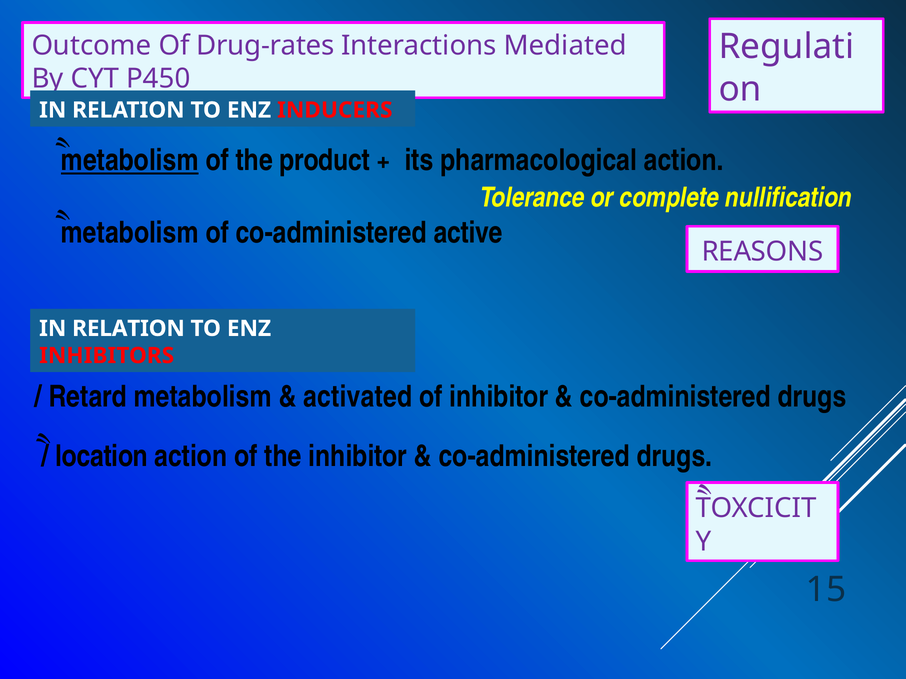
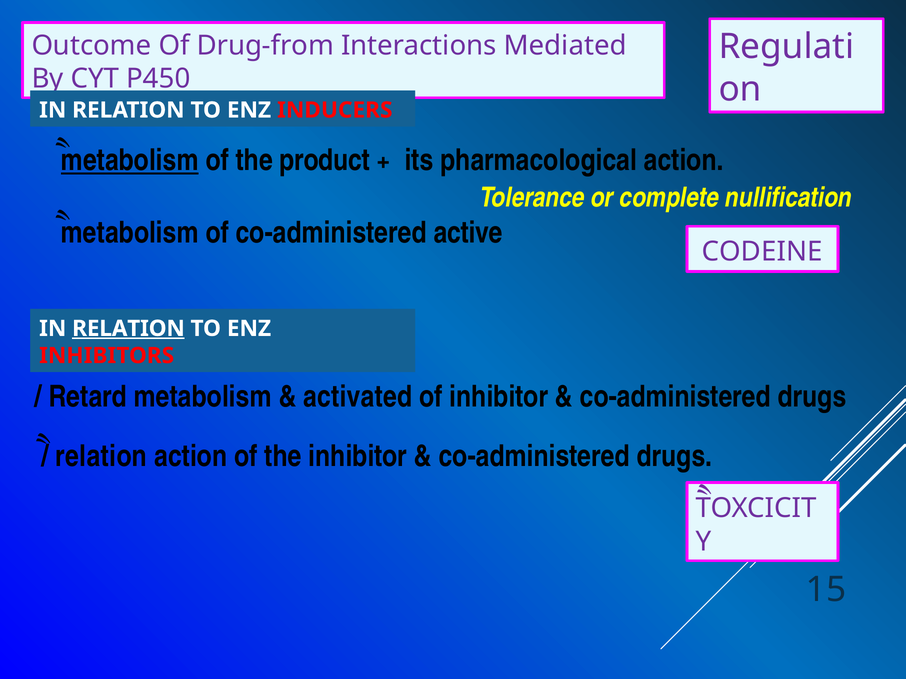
Drug-rates: Drug-rates -> Drug-from
REASONS: REASONS -> CODEINE
RELATION at (129, 329) underline: none -> present
location at (102, 457): location -> relation
